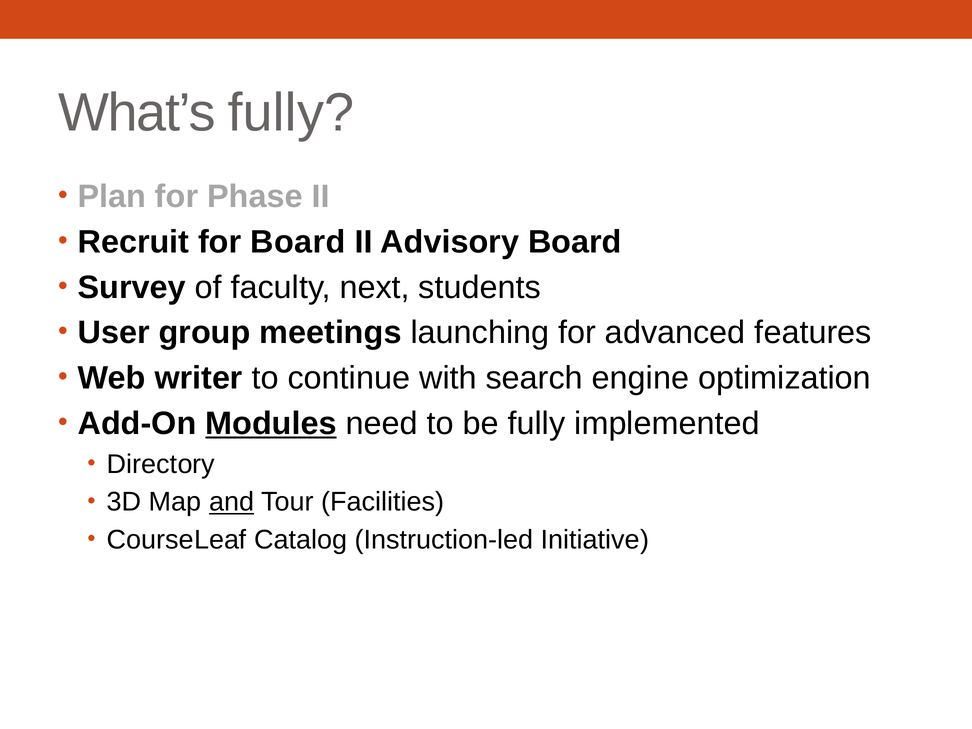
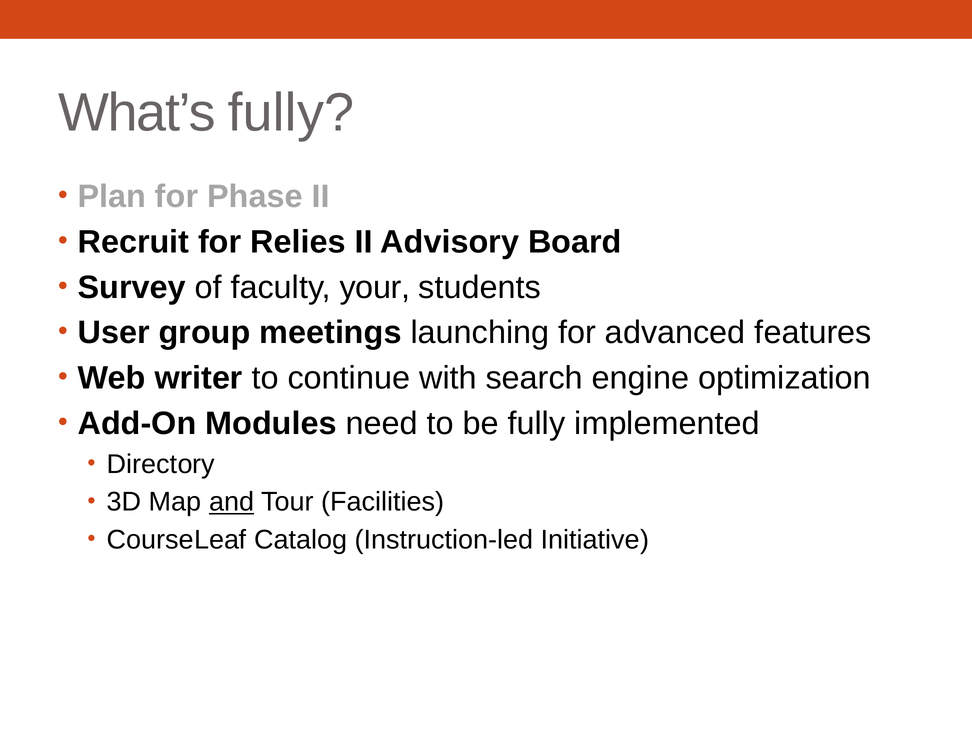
for Board: Board -> Relies
next: next -> your
Modules underline: present -> none
